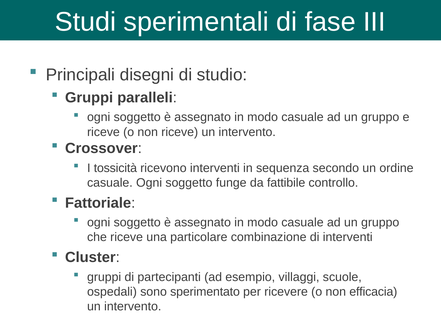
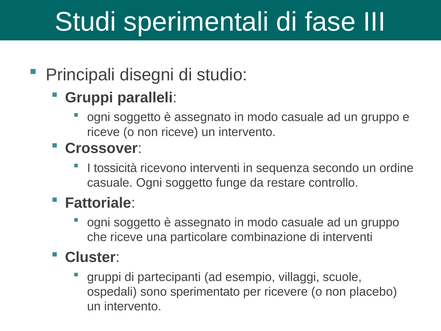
fattibile: fattibile -> restare
efficacia: efficacia -> placebo
